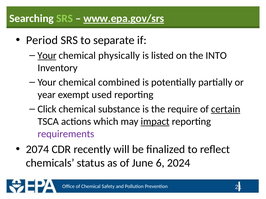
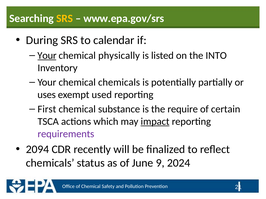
SRS at (65, 19) colour: light green -> yellow
www.epa.gov/srs underline: present -> none
Period: Period -> During
separate: separate -> calendar
chemical combined: combined -> chemicals
year: year -> uses
Click: Click -> First
certain underline: present -> none
2074: 2074 -> 2094
6: 6 -> 9
